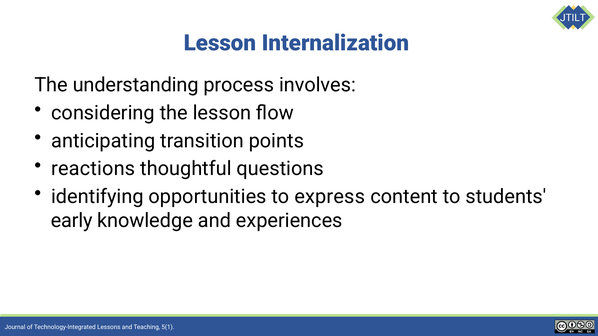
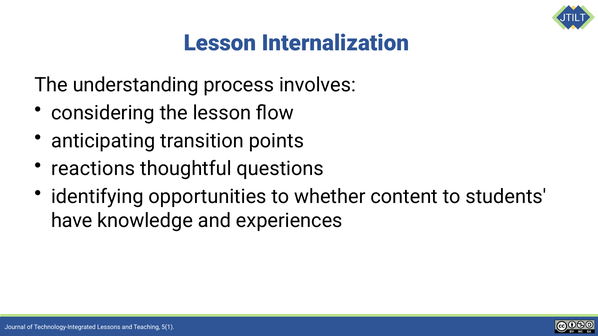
express: express -> whether
early: early -> have
